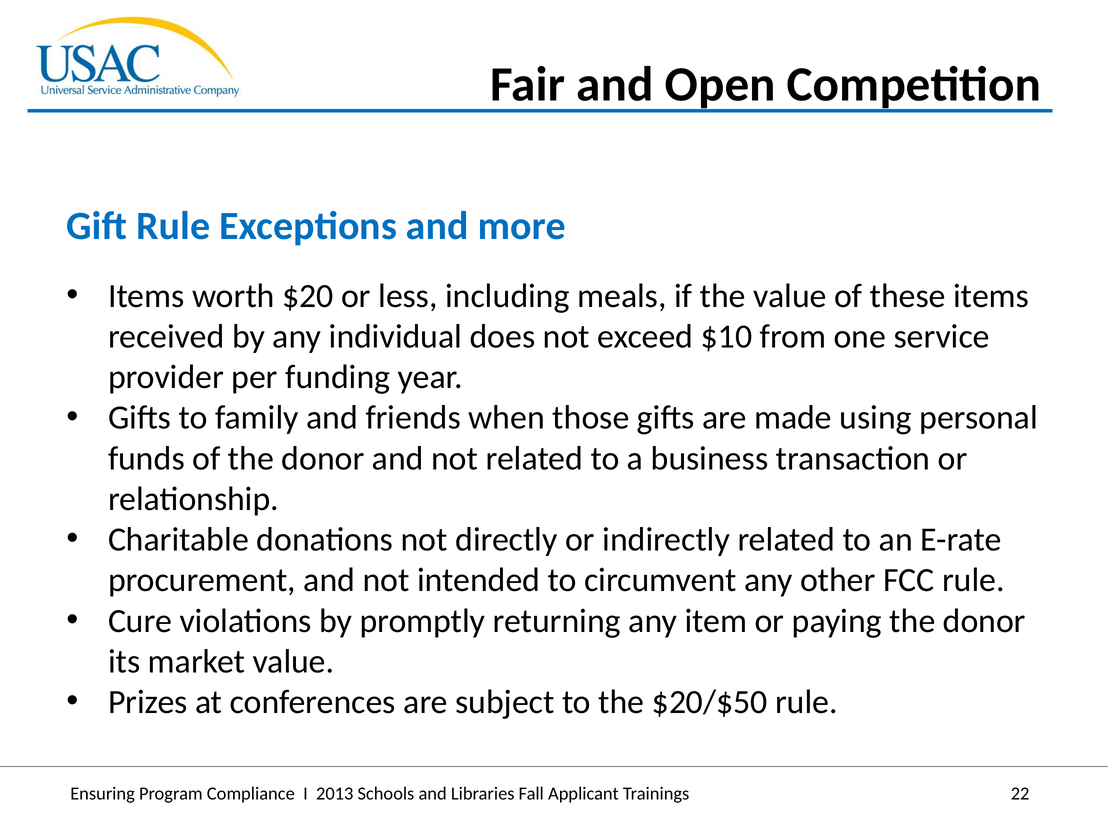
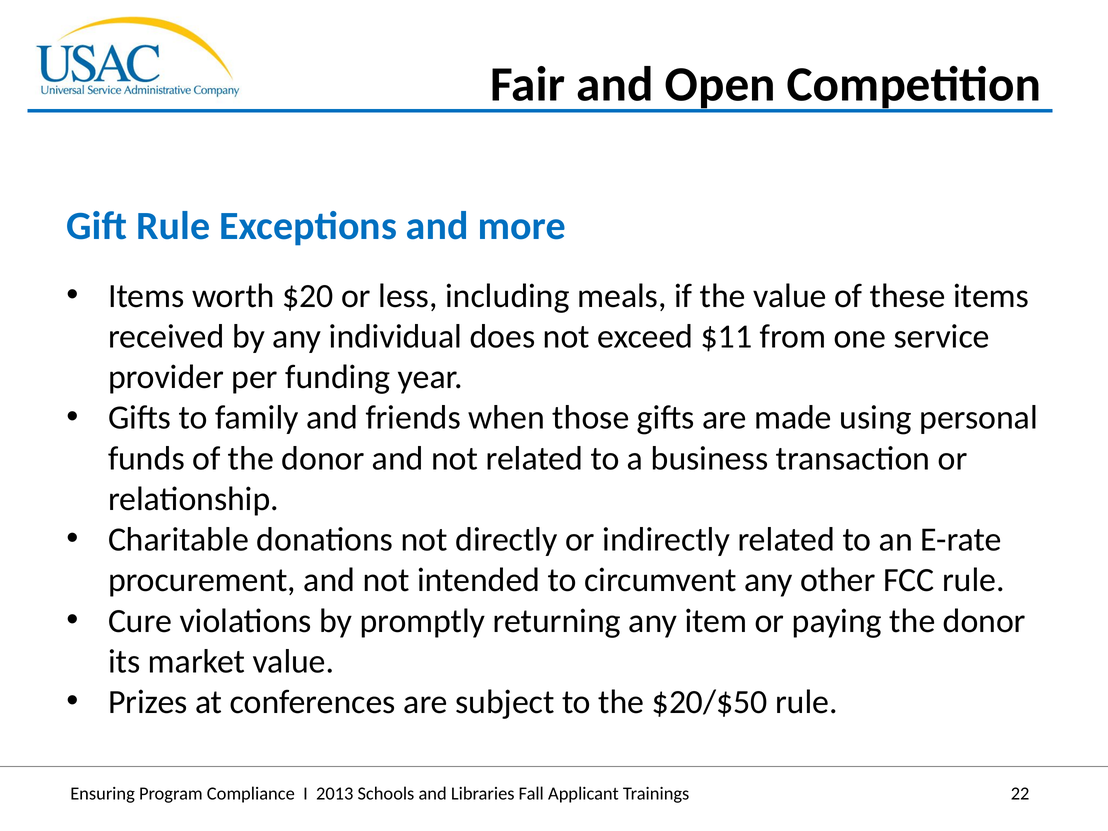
$10: $10 -> $11
